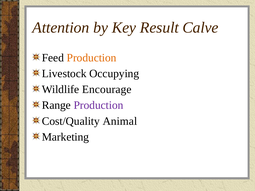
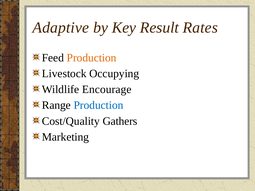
Attention: Attention -> Adaptive
Calve: Calve -> Rates
Production at (98, 105) colour: purple -> blue
Animal: Animal -> Gathers
